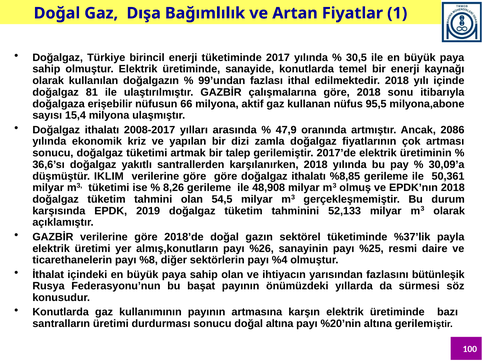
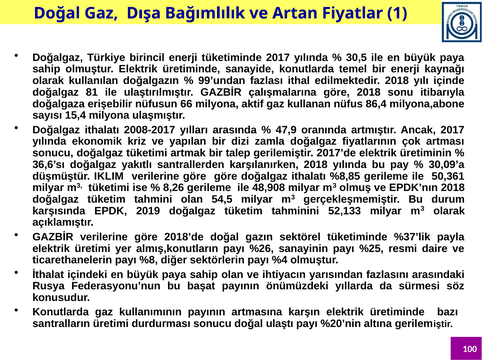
95,5: 95,5 -> 86,4
Ancak 2086: 2086 -> 2017
bütünleşik: bütünleşik -> arasındaki
doğal altına: altına -> ulaştı
